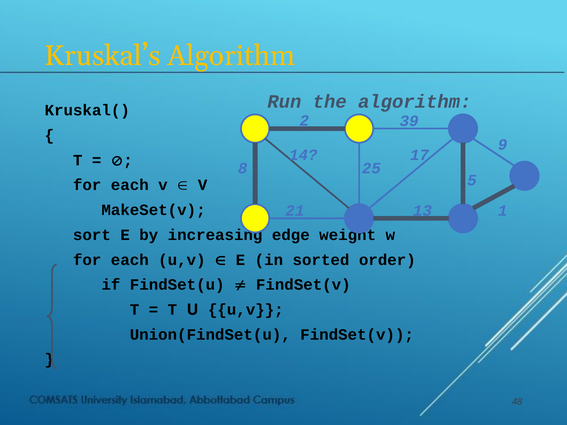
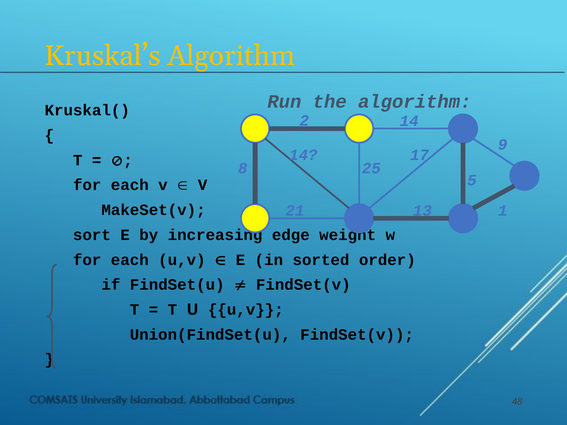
2 39: 39 -> 14
